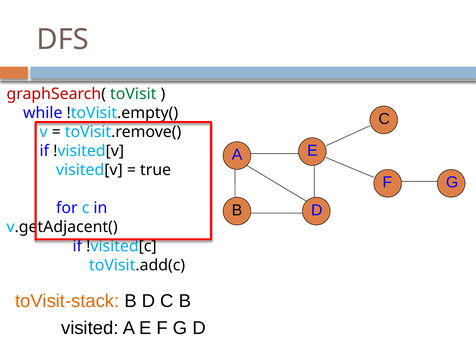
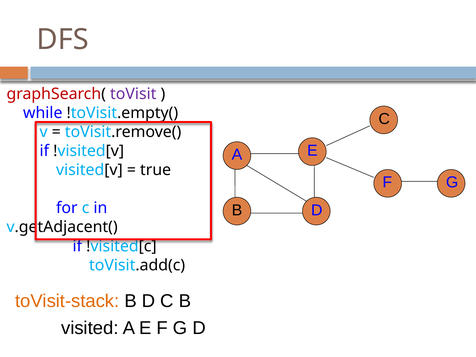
toVisit colour: green -> purple
